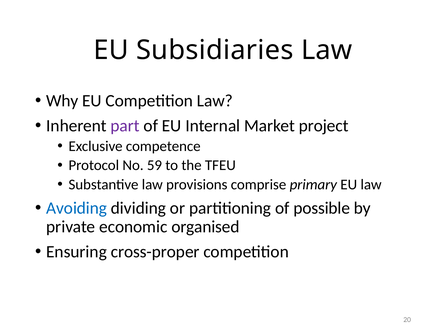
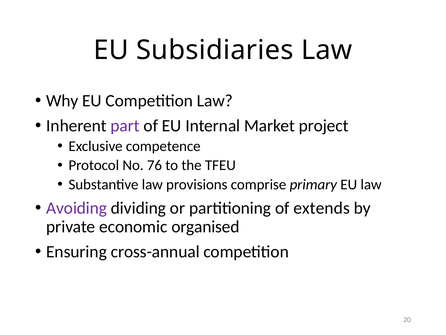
59: 59 -> 76
Avoiding colour: blue -> purple
possible: possible -> extends
cross-proper: cross-proper -> cross-annual
